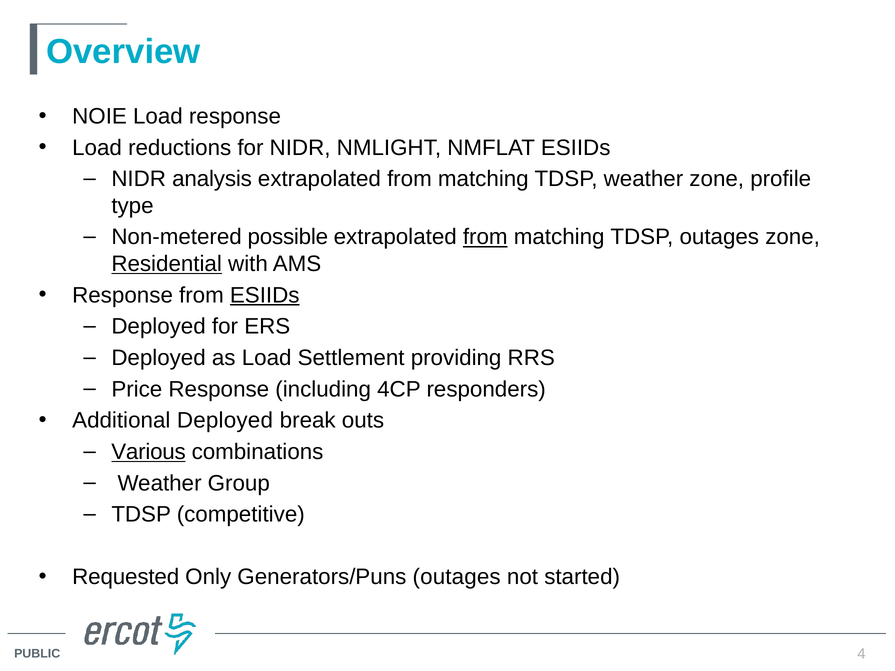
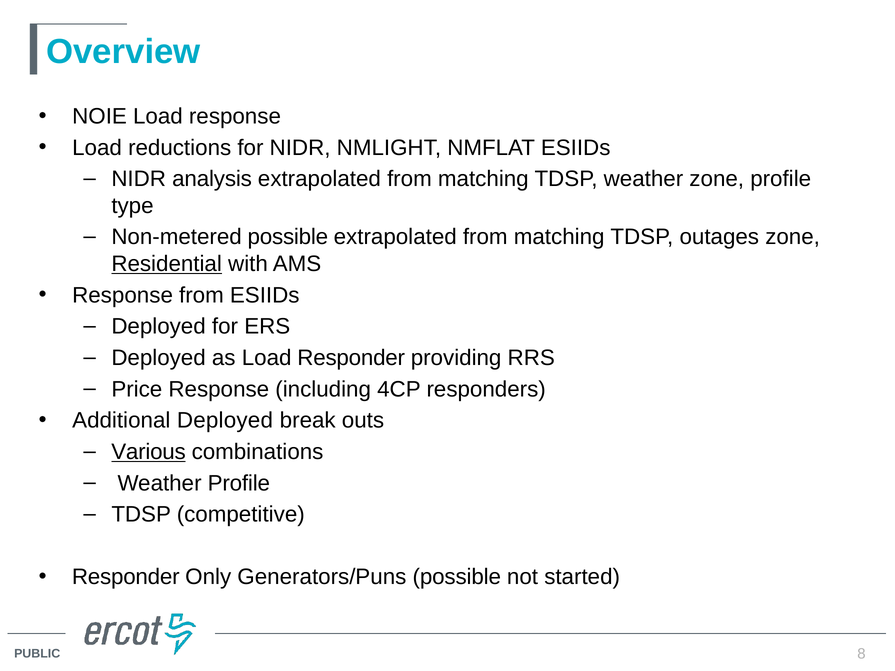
from at (485, 237) underline: present -> none
ESIIDs at (265, 295) underline: present -> none
Load Settlement: Settlement -> Responder
Weather Group: Group -> Profile
Requested at (126, 577): Requested -> Responder
Generators/Puns outages: outages -> possible
4: 4 -> 8
